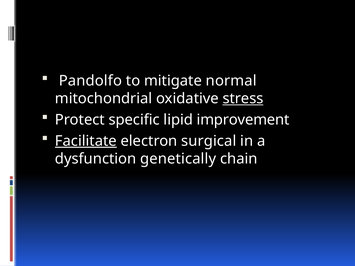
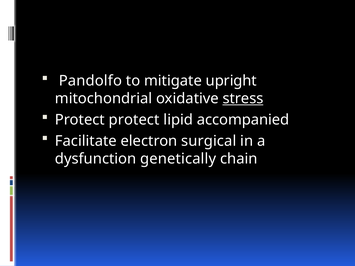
normal: normal -> upright
Protect specific: specific -> protect
improvement: improvement -> accompanied
Facilitate underline: present -> none
